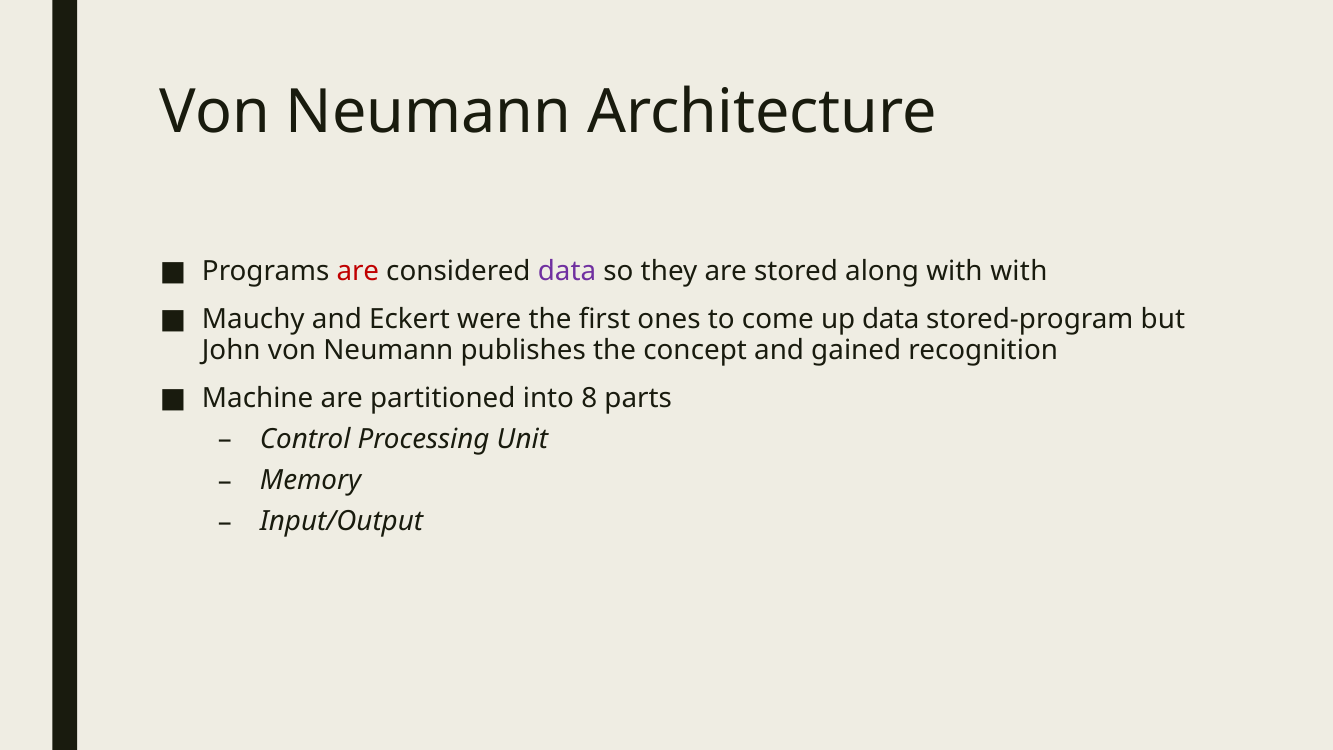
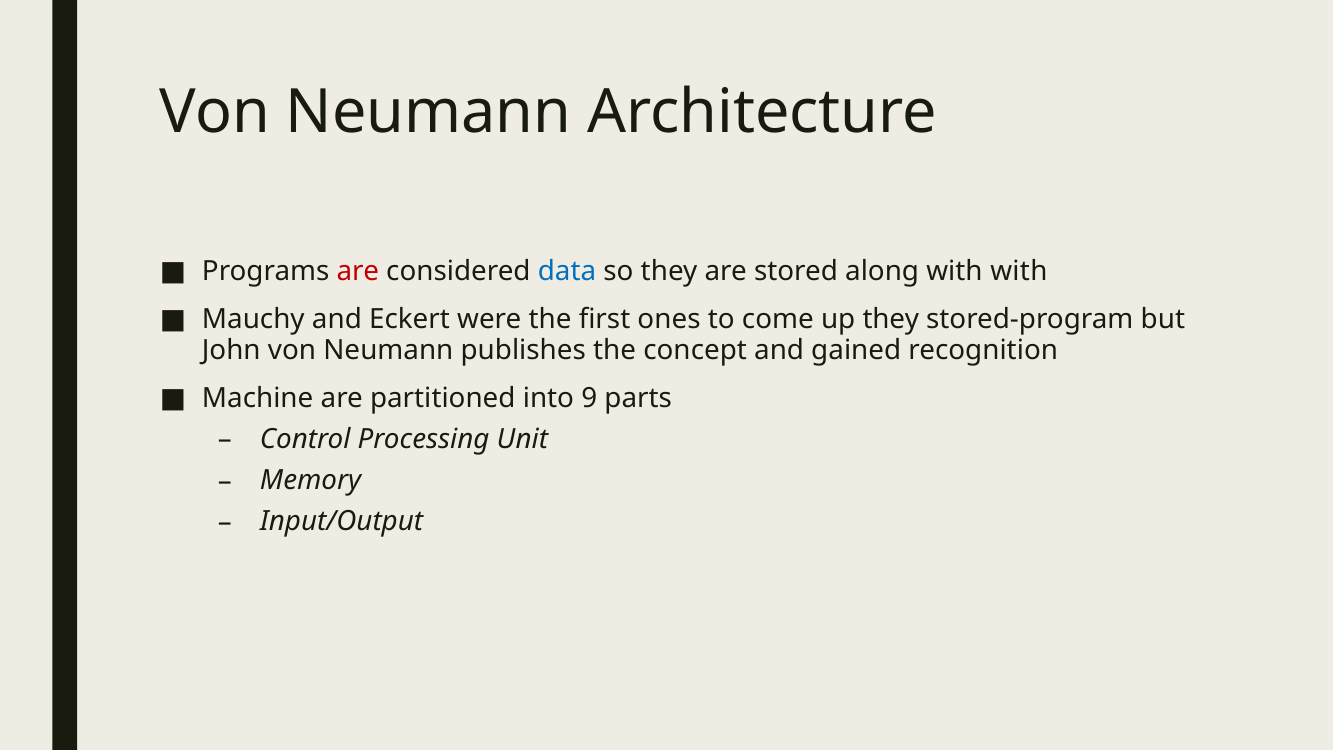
data at (567, 271) colour: purple -> blue
up data: data -> they
8: 8 -> 9
